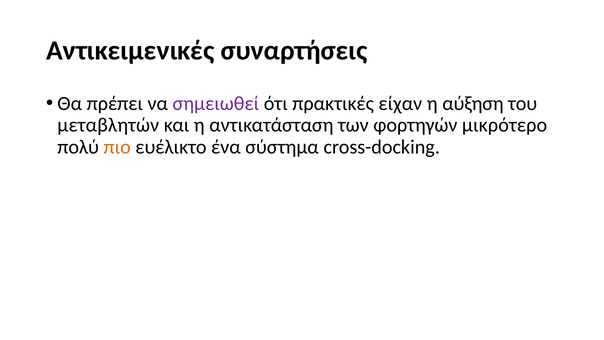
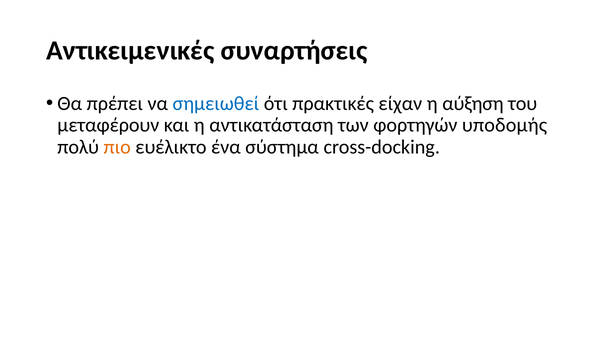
σημειωθεί colour: purple -> blue
μεταβλητών: μεταβλητών -> μεταφέρουν
μικρότερο: μικρότερο -> υποδομής
